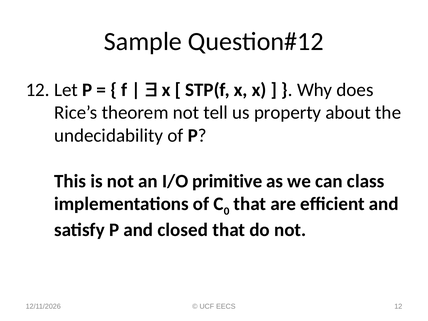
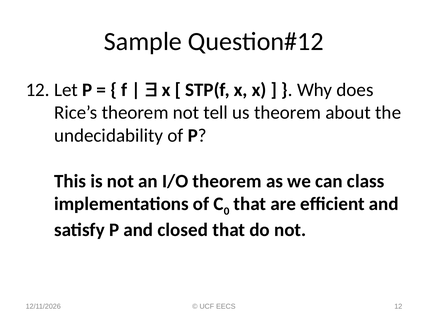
us property: property -> theorem
I/O primitive: primitive -> theorem
